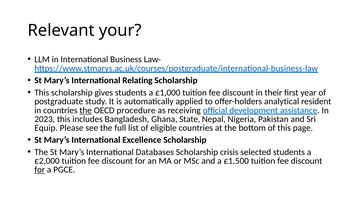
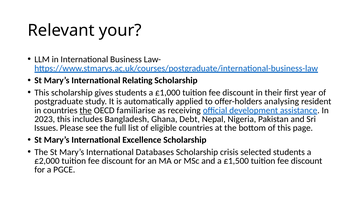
analytical: analytical -> analysing
procedure: procedure -> familiarise
State: State -> Debt
Equip: Equip -> Issues
for at (40, 170) underline: present -> none
